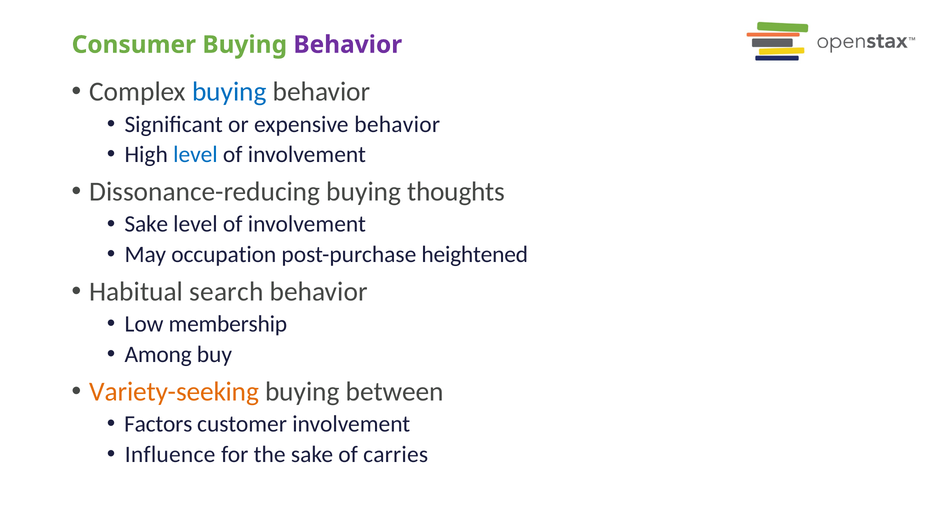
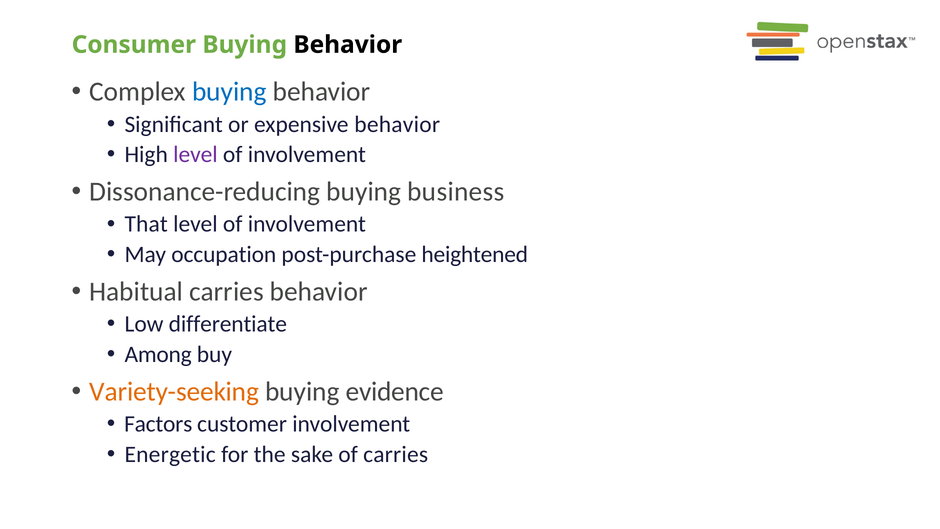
Behavior at (348, 45) colour: purple -> black
level at (195, 154) colour: blue -> purple
thoughts: thoughts -> business
Sake at (146, 224): Sake -> That
Habitual search: search -> carries
membership: membership -> differentiate
between: between -> evidence
Influence: Influence -> Energetic
